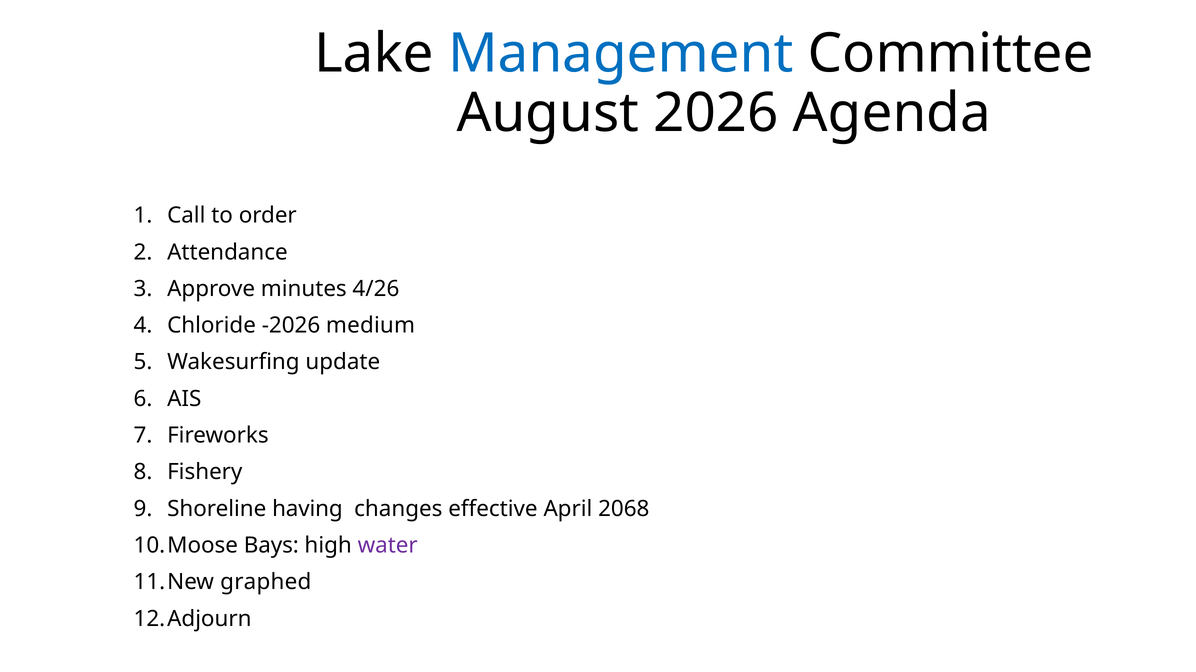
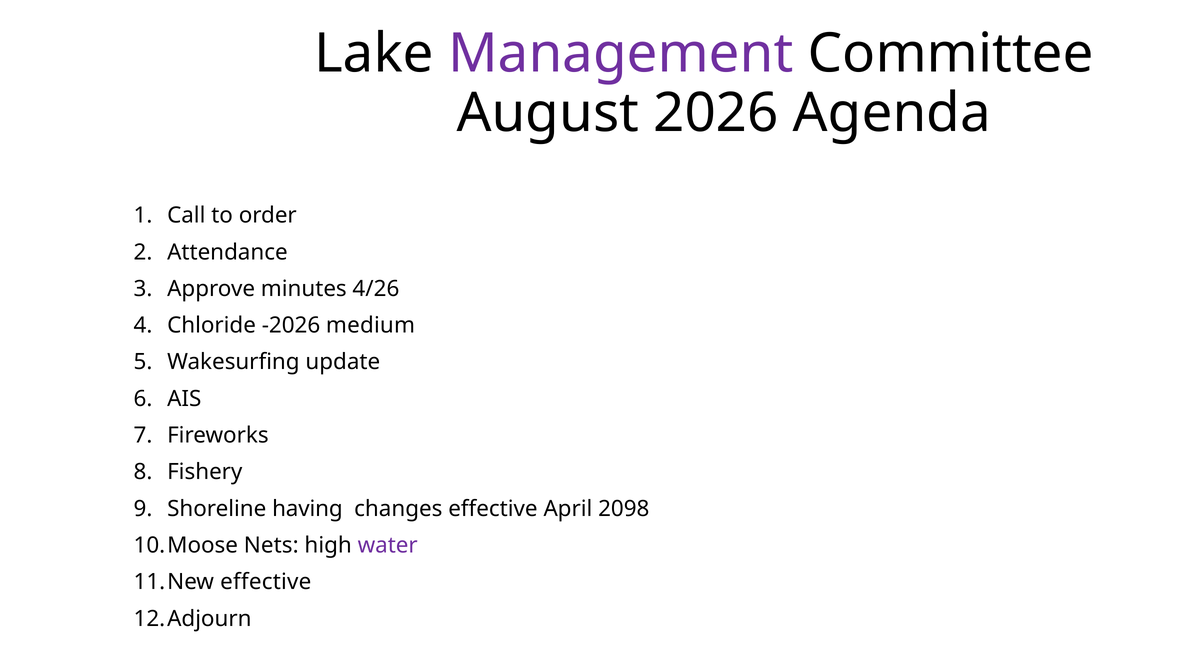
Management colour: blue -> purple
2068: 2068 -> 2098
Bays: Bays -> Nets
graphed at (266, 583): graphed -> effective
